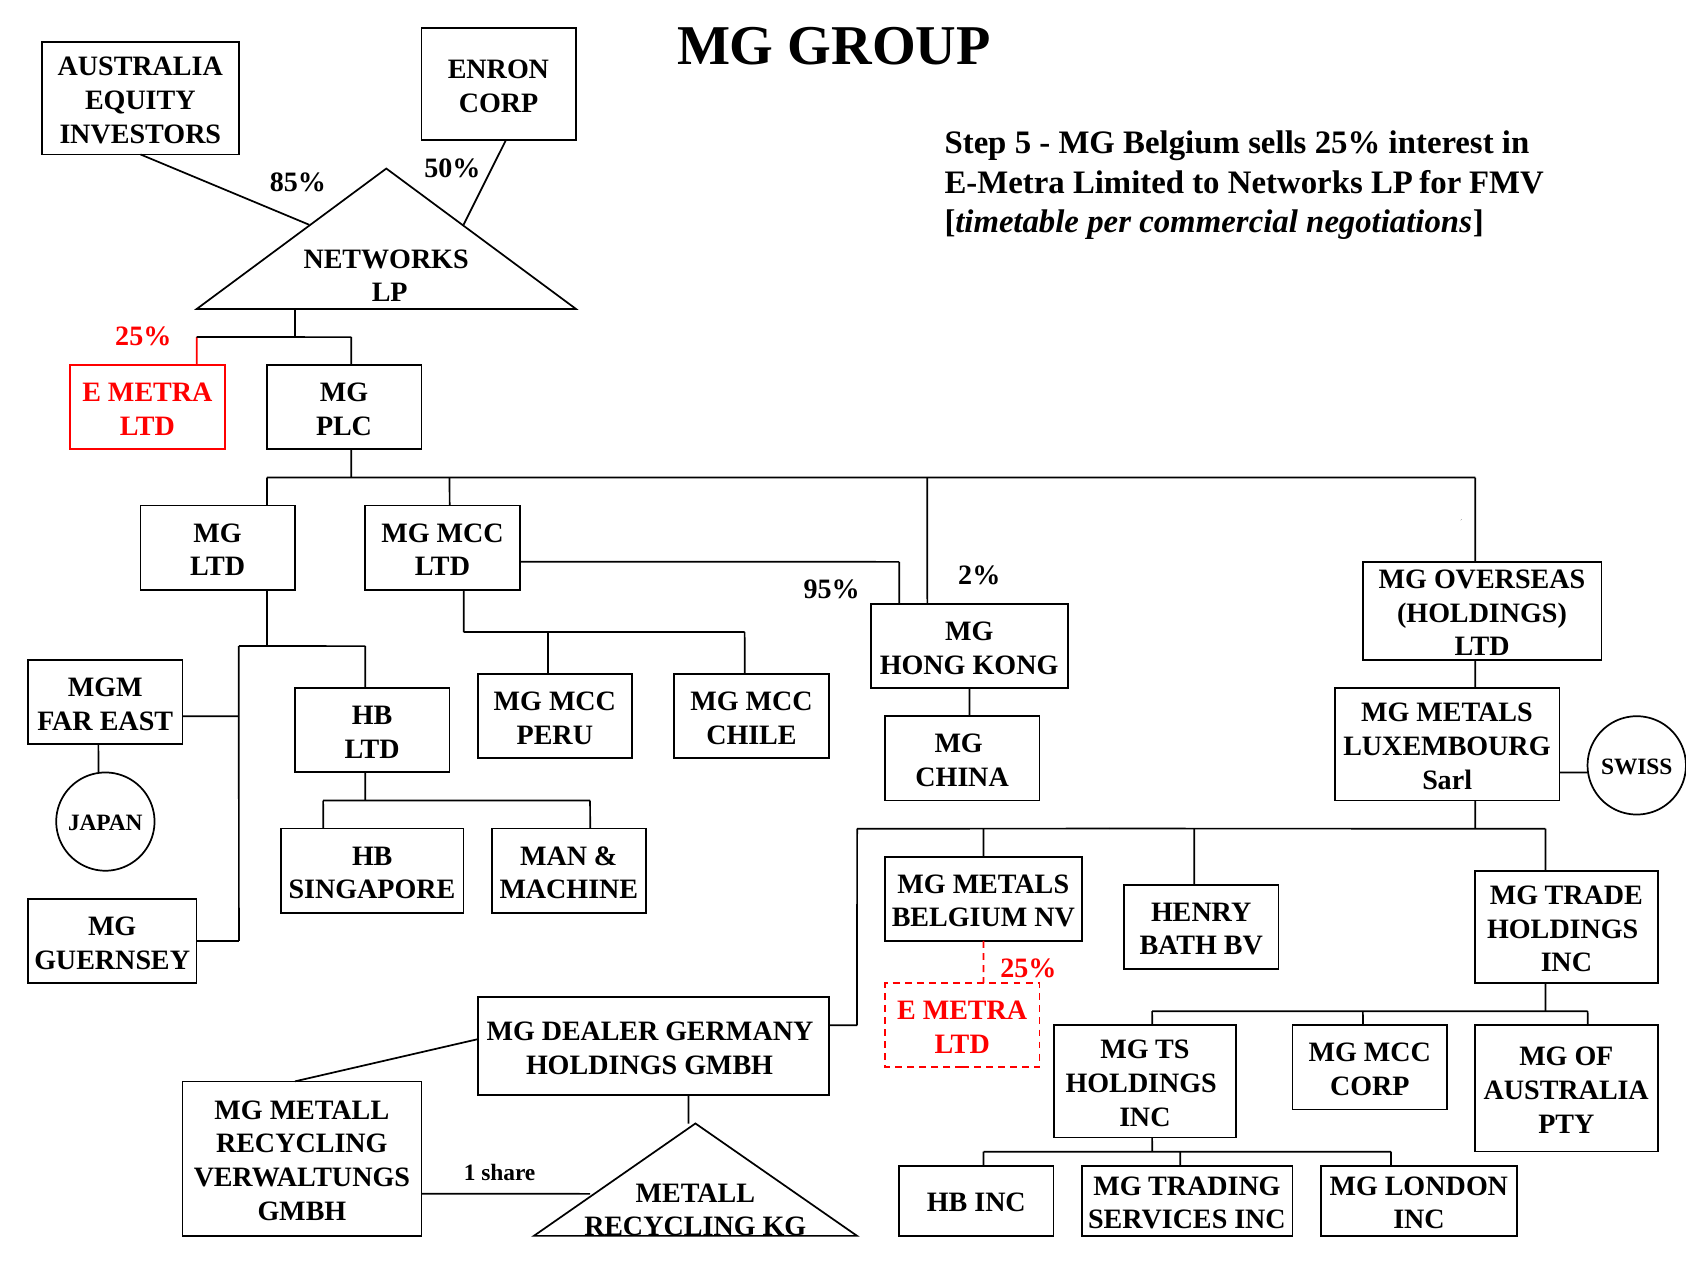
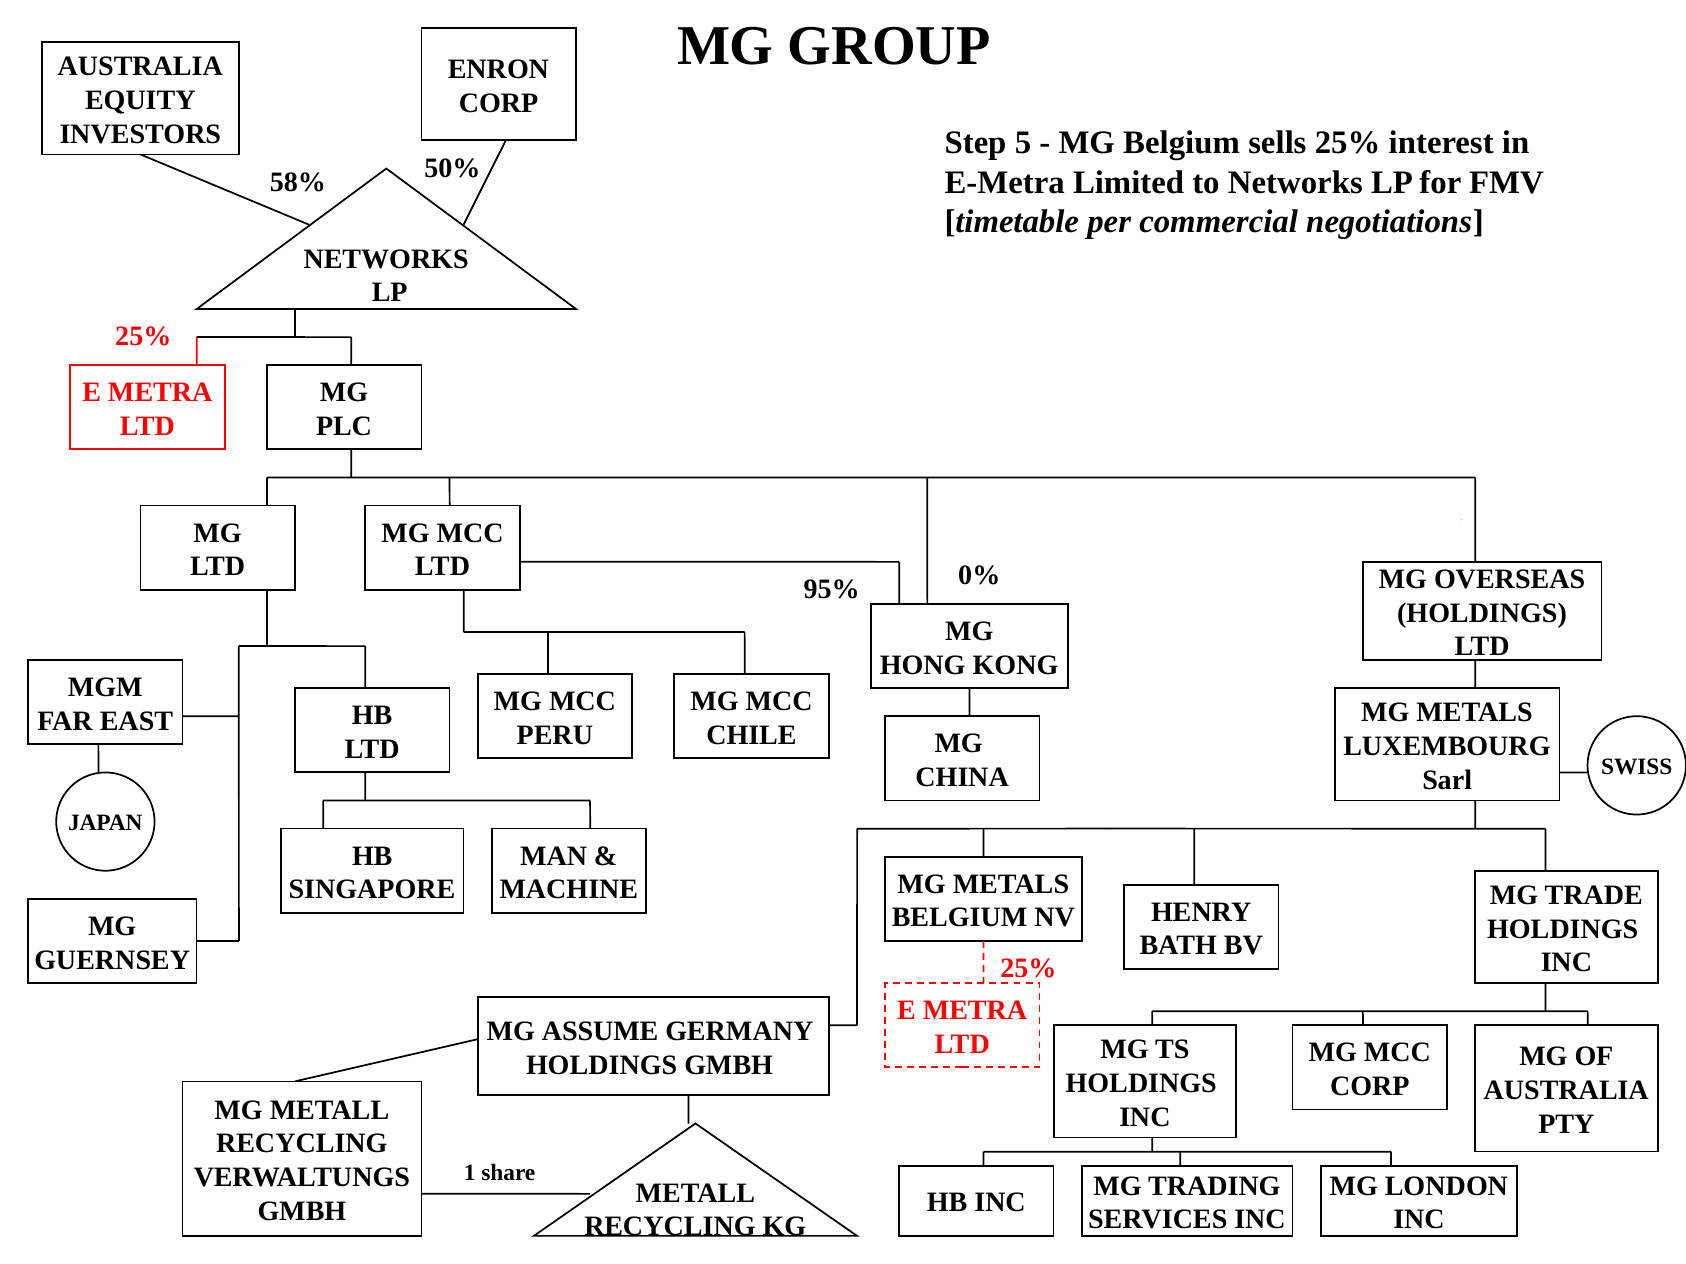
85%: 85% -> 58%
2%: 2% -> 0%
DEALER: DEALER -> ASSUME
